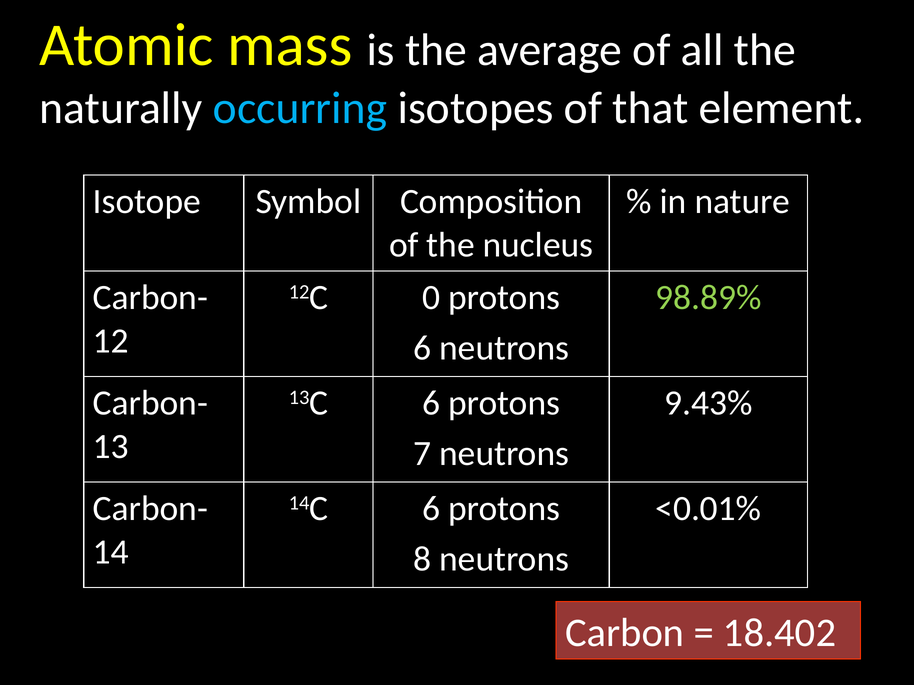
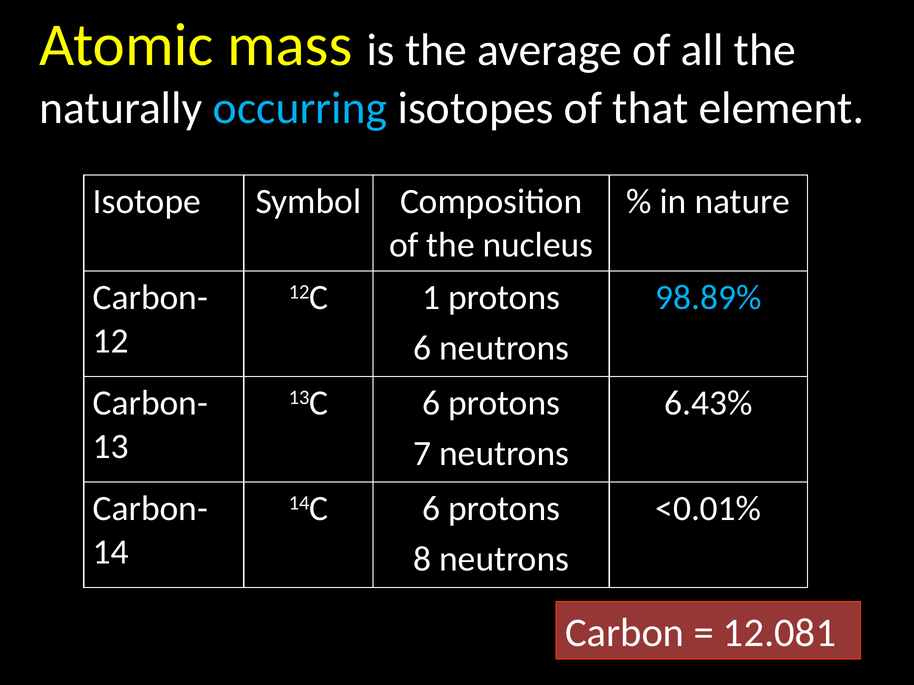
0: 0 -> 1
98.89% colour: light green -> light blue
9.43%: 9.43% -> 6.43%
18.402: 18.402 -> 12.081
